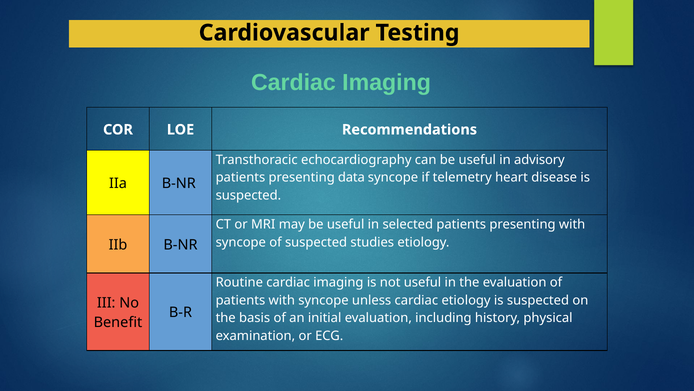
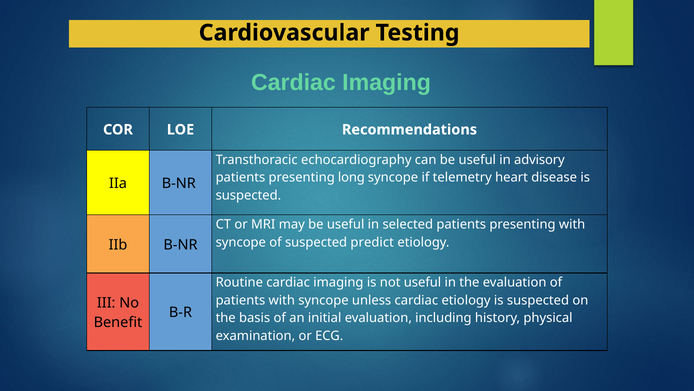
data: data -> long
studies: studies -> predict
